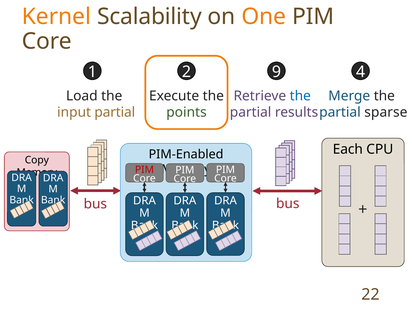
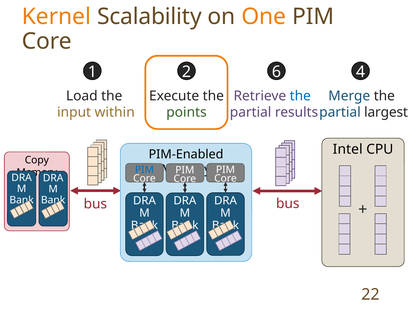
9: 9 -> 6
input partial: partial -> within
sparse: sparse -> largest
Each: Each -> Intel
PIM at (144, 170) colour: red -> blue
